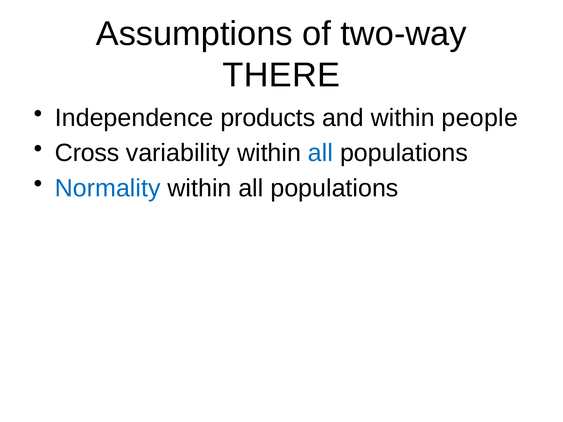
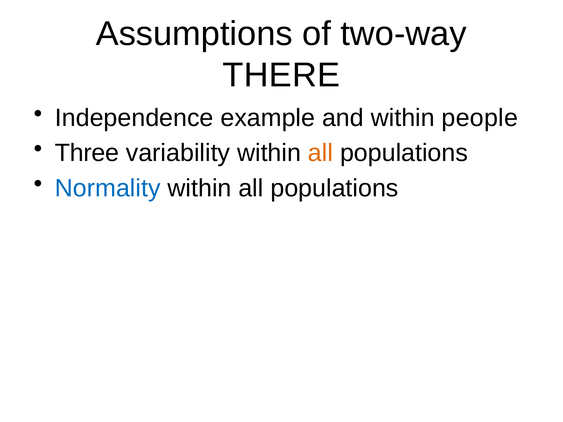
products: products -> example
Cross: Cross -> Three
all at (320, 153) colour: blue -> orange
